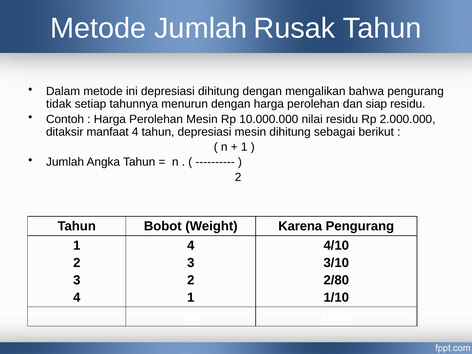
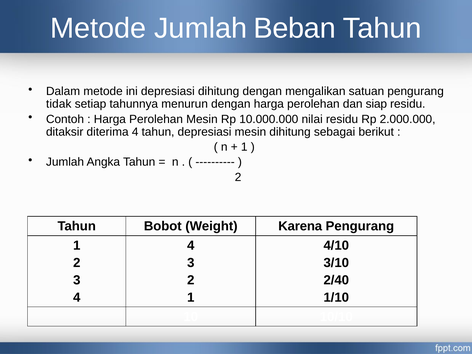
Rusak: Rusak -> Beban
bahwa: bahwa -> satuan
manfaat: manfaat -> diterima
2/80: 2/80 -> 2/40
